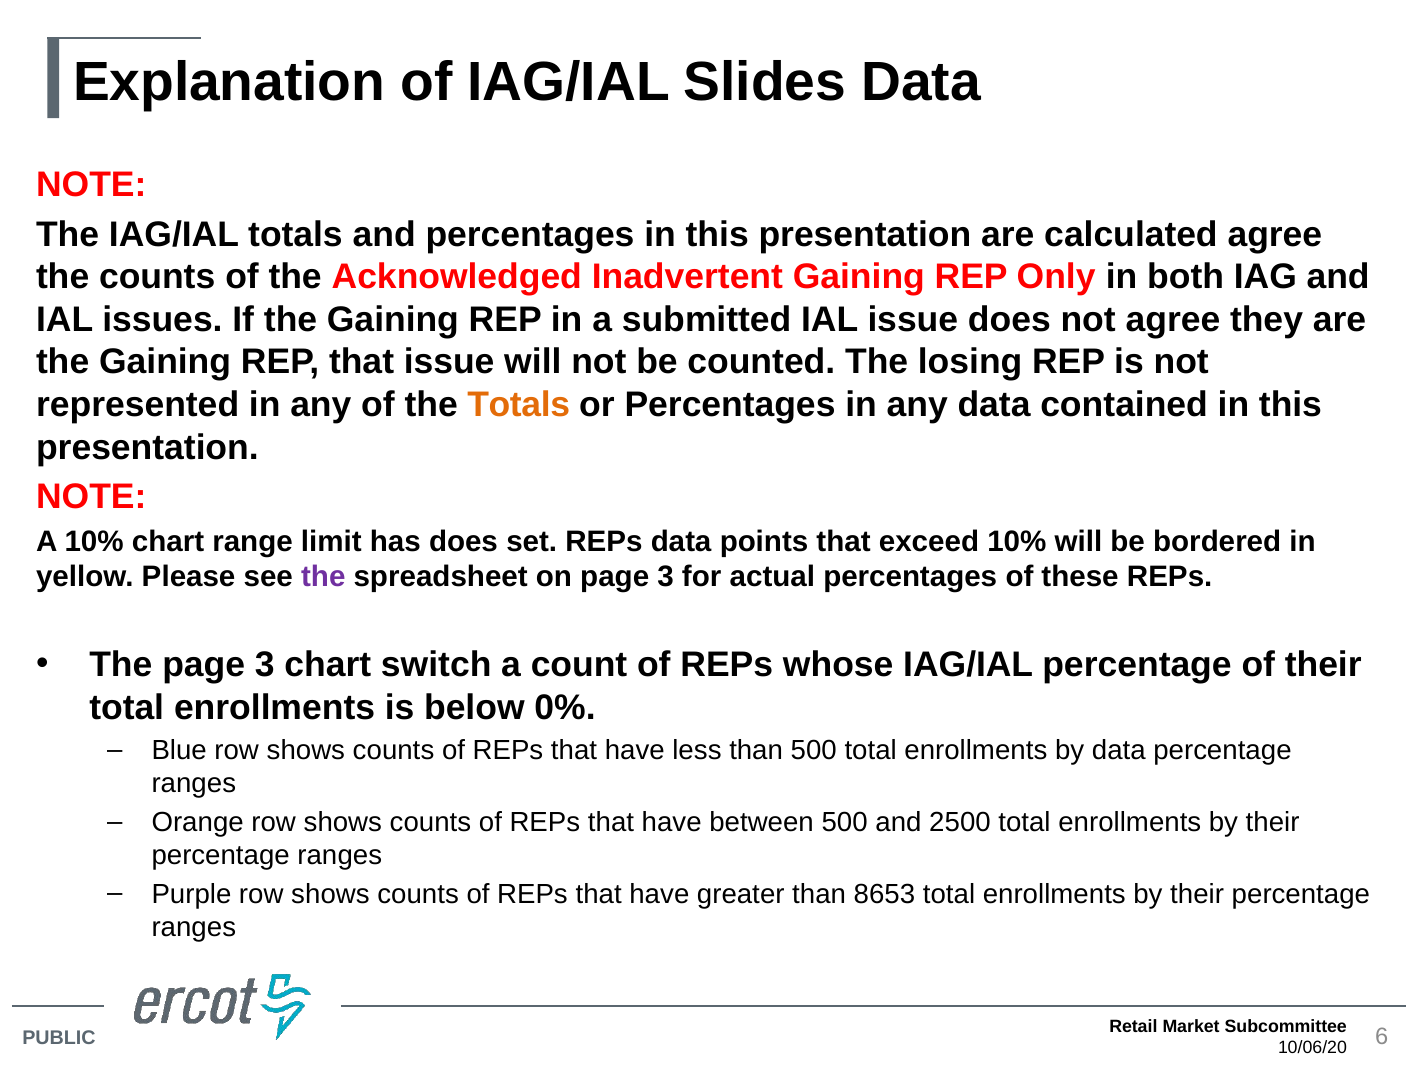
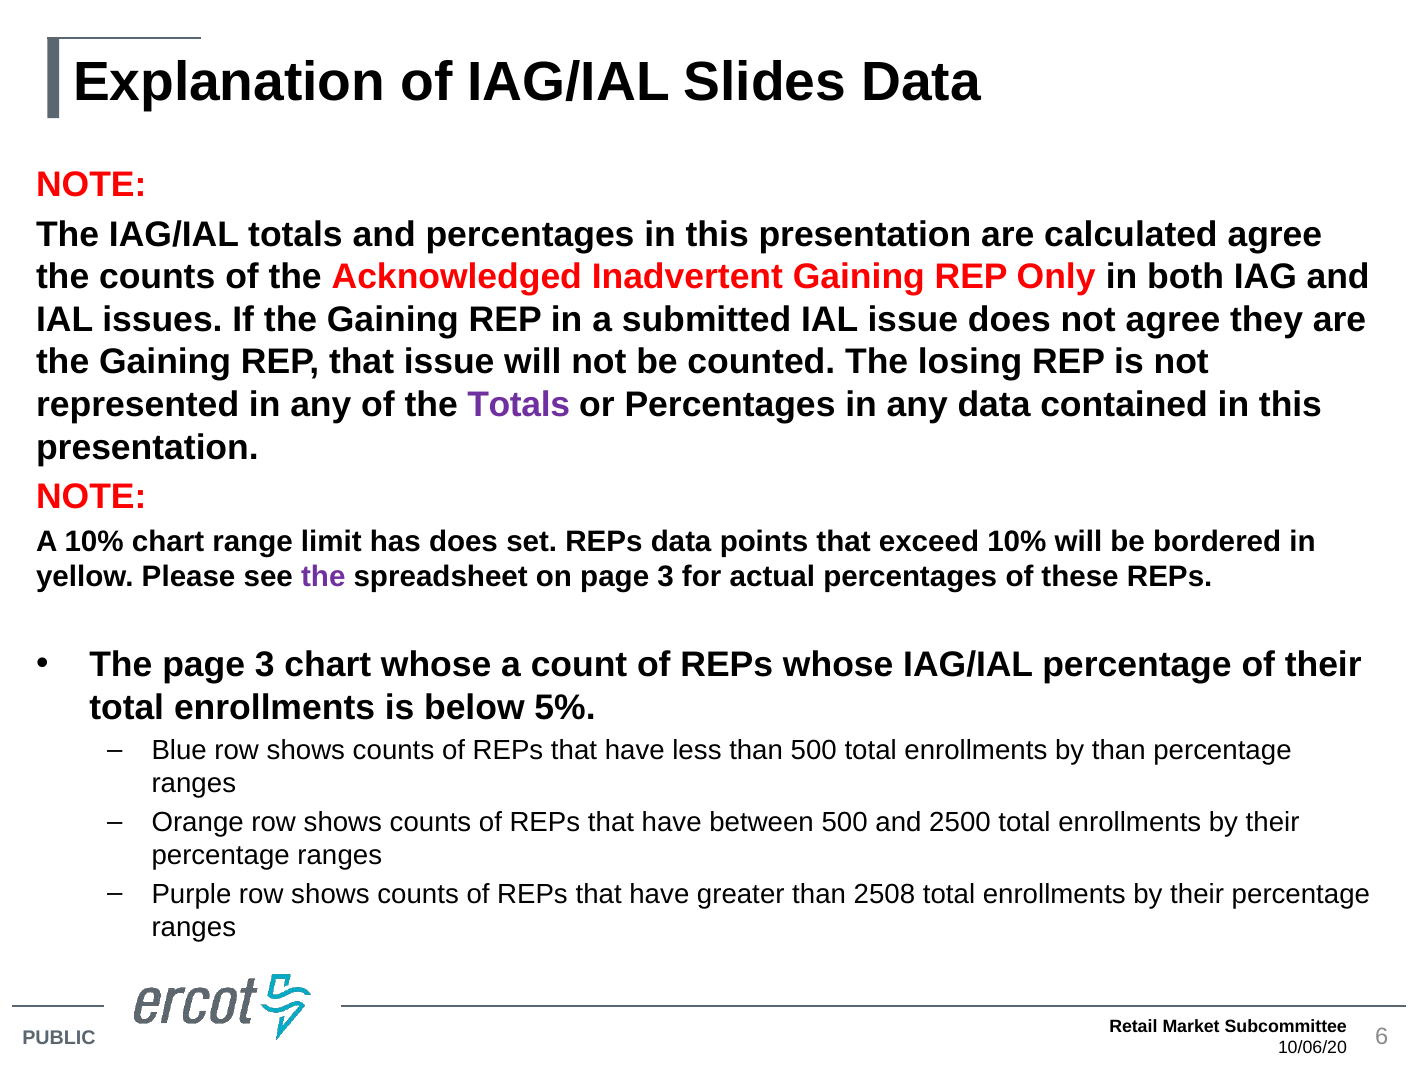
Totals at (519, 405) colour: orange -> purple
chart switch: switch -> whose
0%: 0% -> 5%
by data: data -> than
8653: 8653 -> 2508
